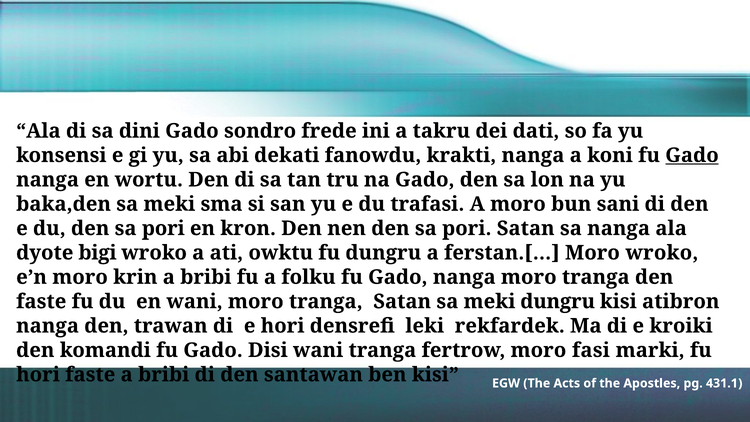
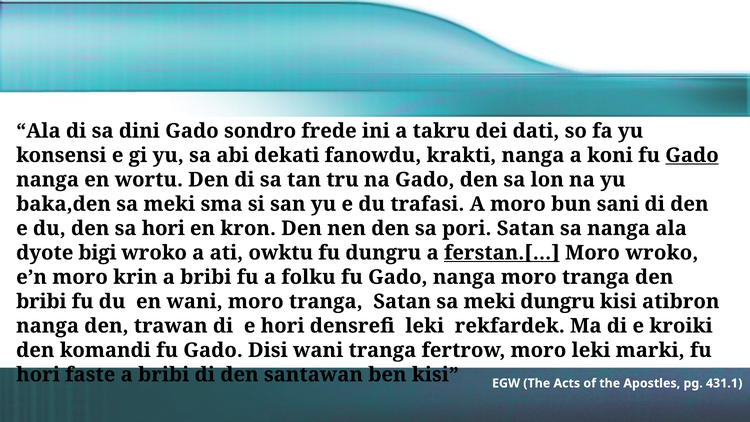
du den sa pori: pori -> hori
ferstan.[… underline: none -> present
faste at (41, 301): faste -> bribi
moro fasi: fasi -> leki
